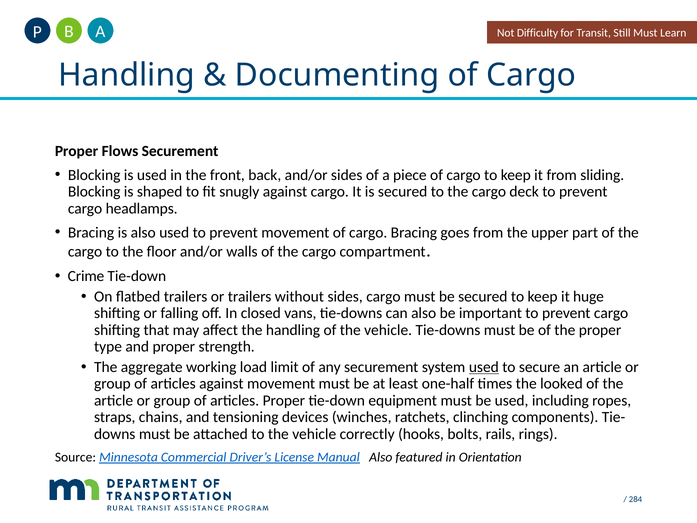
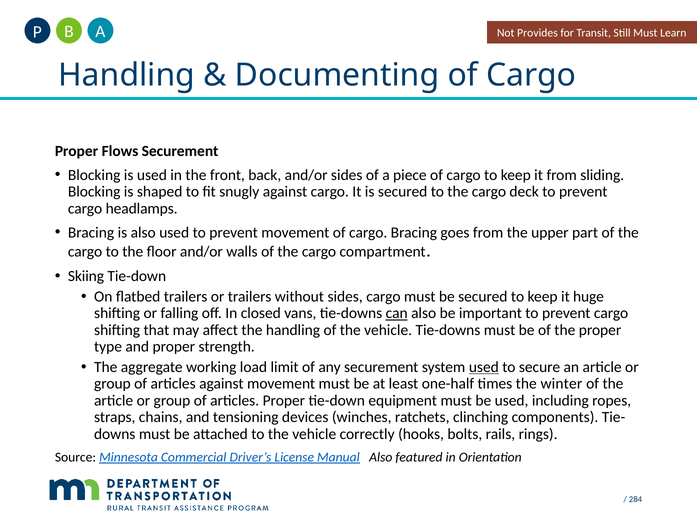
Difficulty: Difficulty -> Provides
Crime: Crime -> Skiing
can underline: none -> present
looked: looked -> winter
